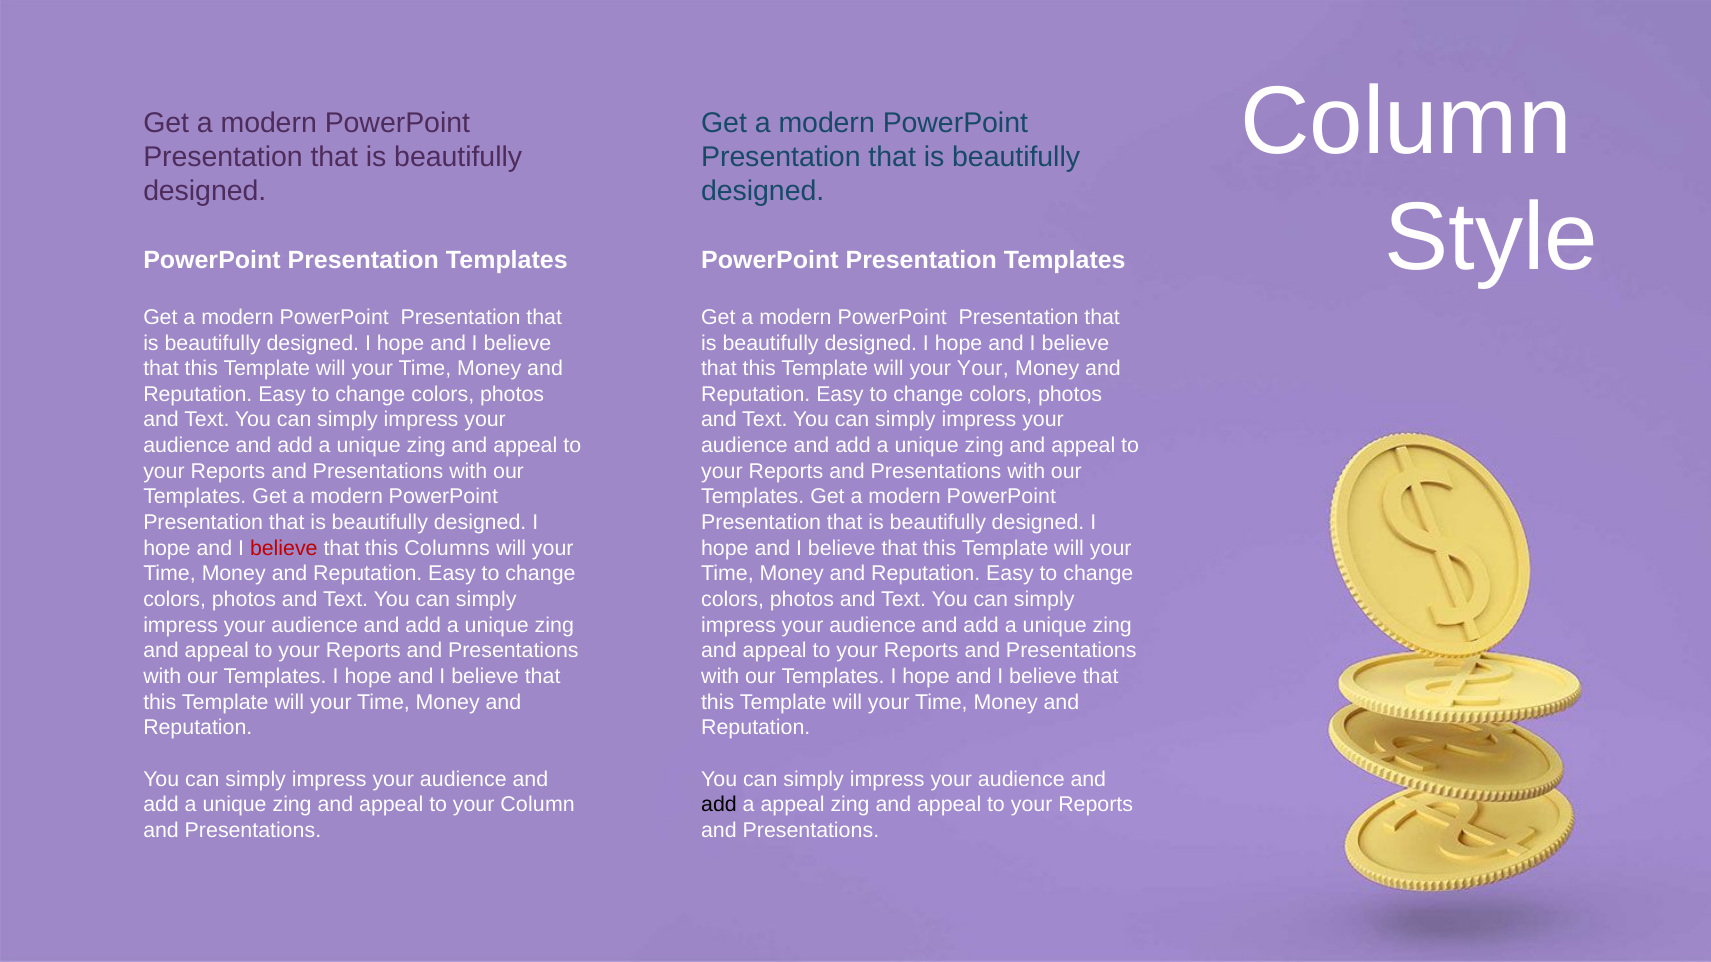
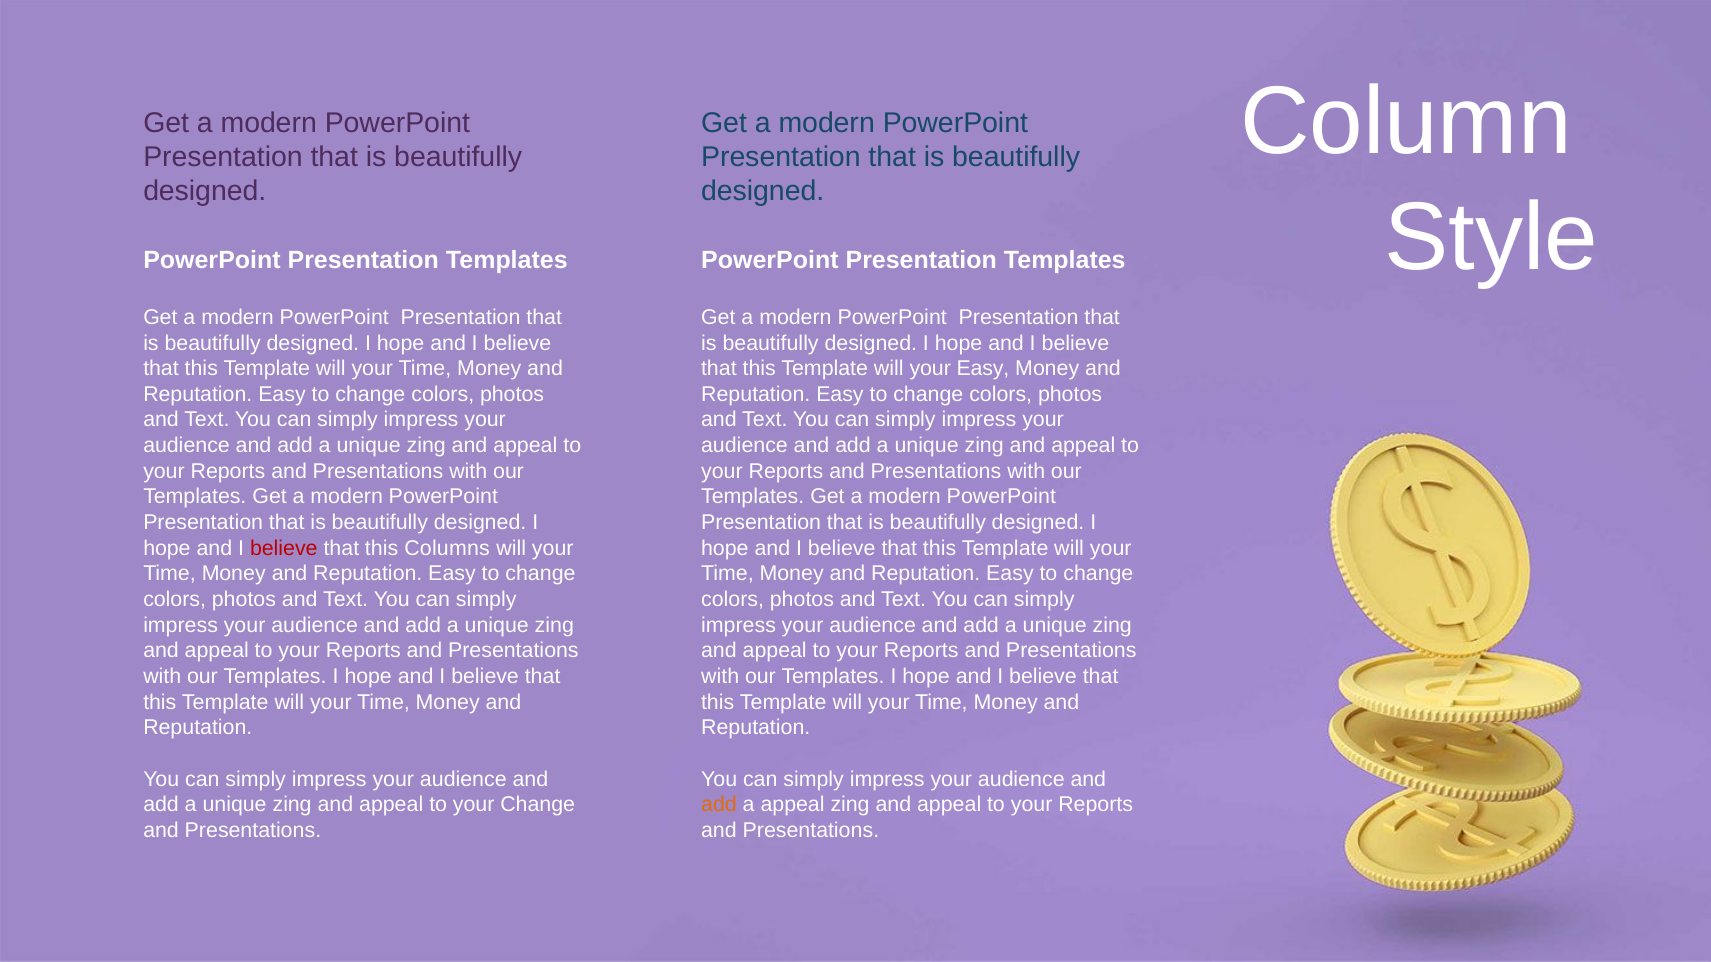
your Your: Your -> Easy
your Column: Column -> Change
add at (719, 805) colour: black -> orange
